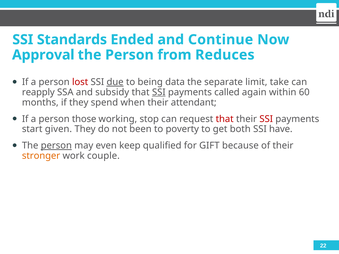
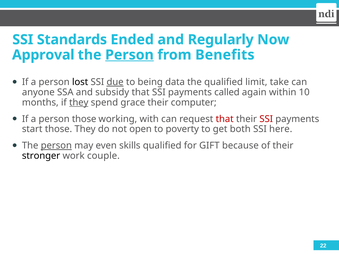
Continue: Continue -> Regularly
Person at (129, 55) underline: none -> present
Reduces: Reduces -> Benefits
lost colour: red -> black
the separate: separate -> qualified
reapply: reapply -> anyone
SSI at (159, 92) underline: present -> none
60: 60 -> 10
they at (79, 103) underline: none -> present
when: when -> grace
attendant: attendant -> computer
stop: stop -> with
start given: given -> those
been: been -> open
have: have -> here
keep: keep -> skills
stronger colour: orange -> black
